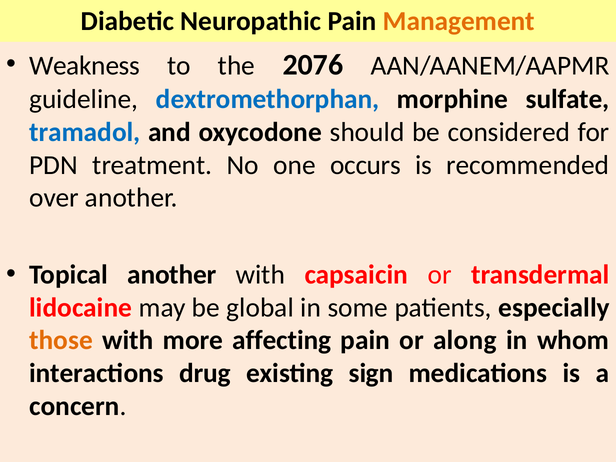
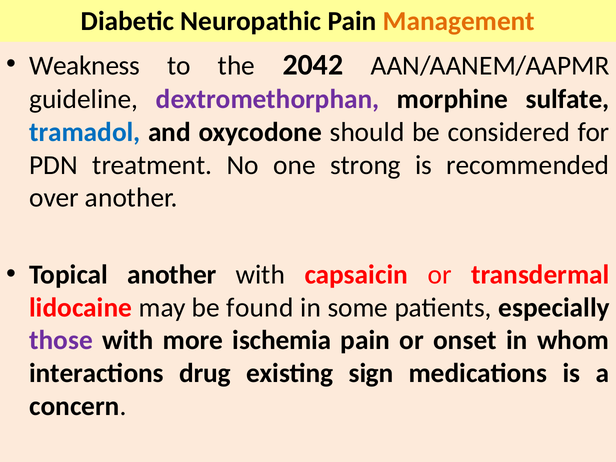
2076: 2076 -> 2042
dextromethorphan colour: blue -> purple
occurs: occurs -> strong
global: global -> found
those colour: orange -> purple
affecting: affecting -> ischemia
along: along -> onset
